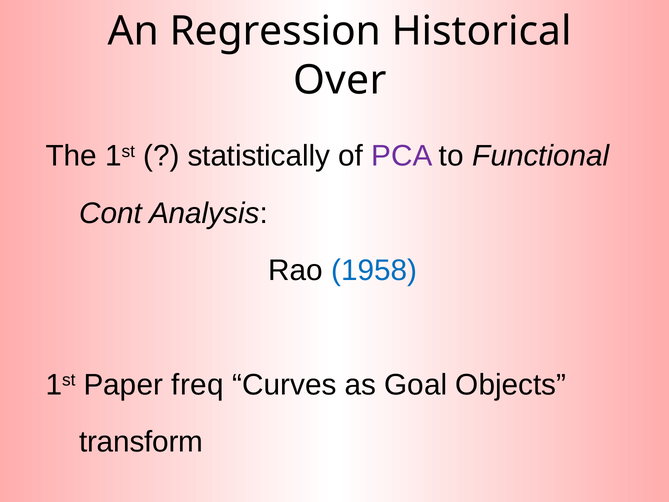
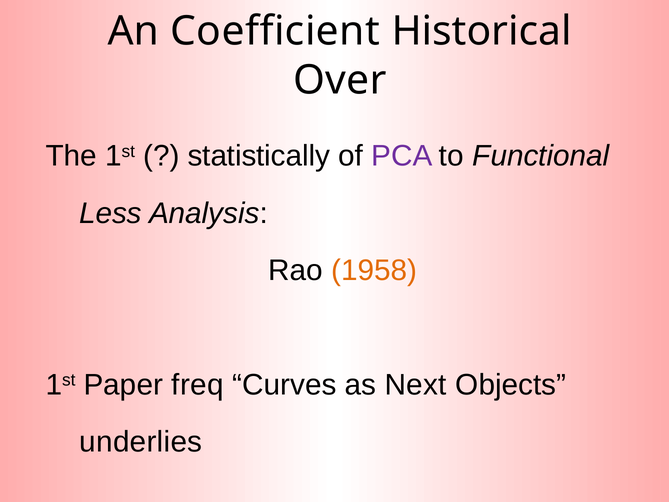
Regression: Regression -> Coefficient
Cont: Cont -> Less
1958 colour: blue -> orange
Goal: Goal -> Next
transform: transform -> underlies
